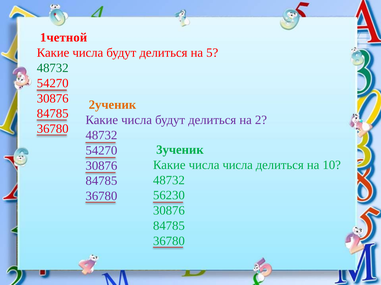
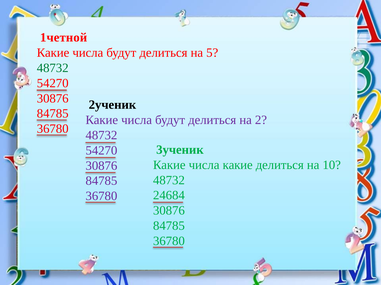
2ученик colour: orange -> black
числа числа: числа -> какие
56230: 56230 -> 24684
